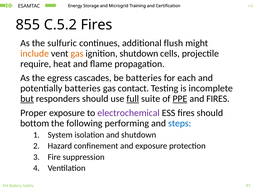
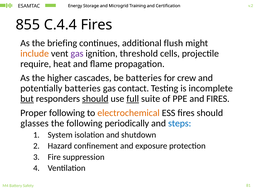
C.5.2: C.5.2 -> C.4.4
sulfuric: sulfuric -> briefing
gas at (77, 54) colour: orange -> purple
ignition shutdown: shutdown -> threshold
egress: egress -> higher
each: each -> crew
should at (95, 99) underline: none -> present
PPE underline: present -> none
Proper exposure: exposure -> following
electrochemical colour: purple -> orange
bottom: bottom -> glasses
performing: performing -> periodically
